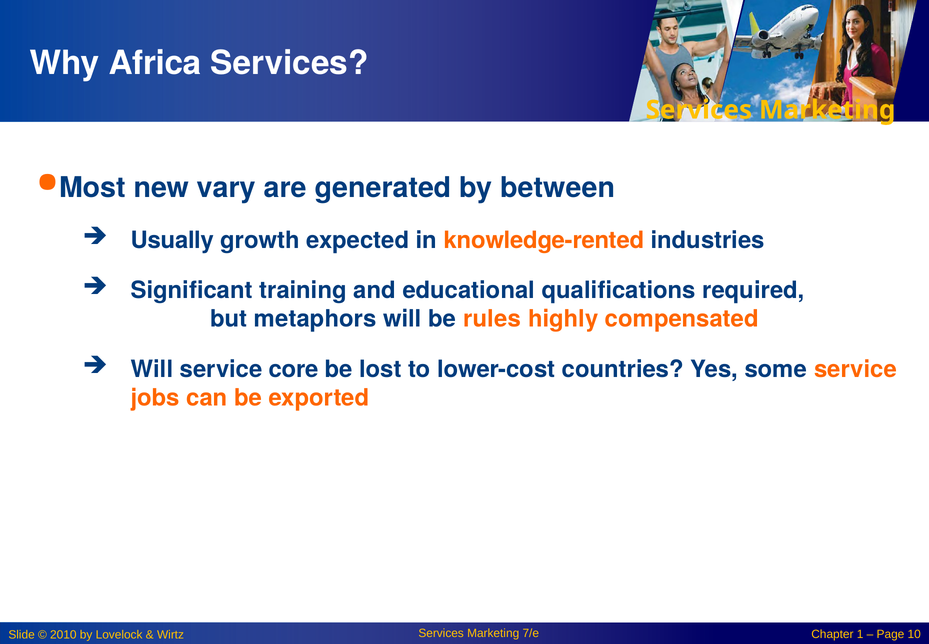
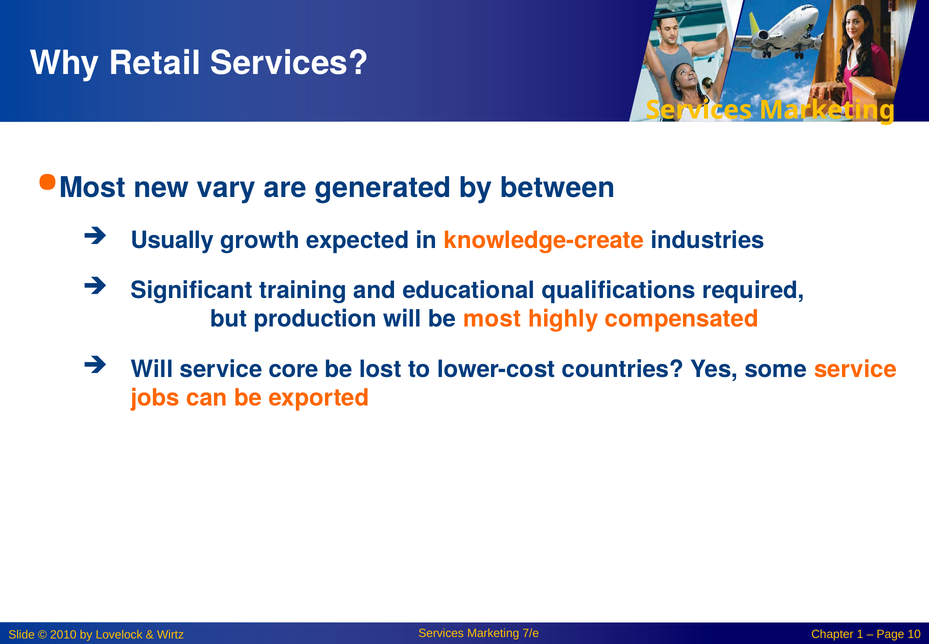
Africa: Africa -> Retail
knowledge-rented: knowledge-rented -> knowledge-create
metaphors: metaphors -> production
be rules: rules -> most
